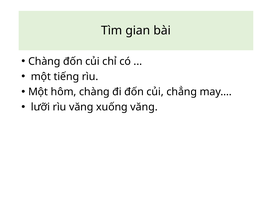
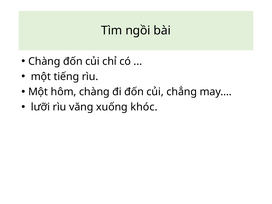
gian: gian -> ngồi
xuống văng: văng -> khóc
